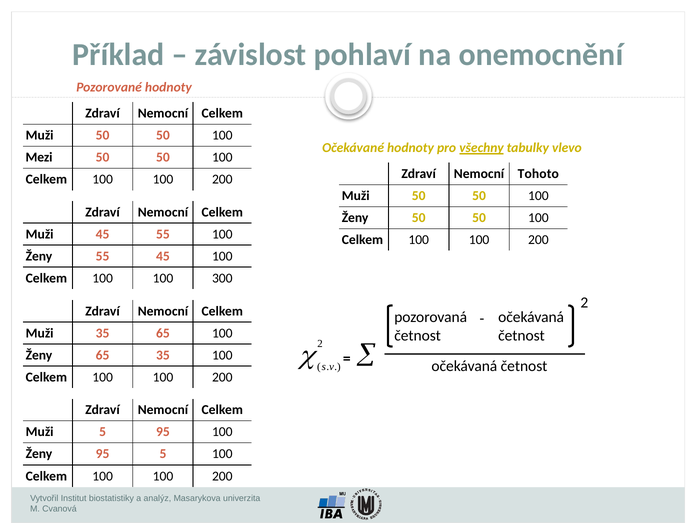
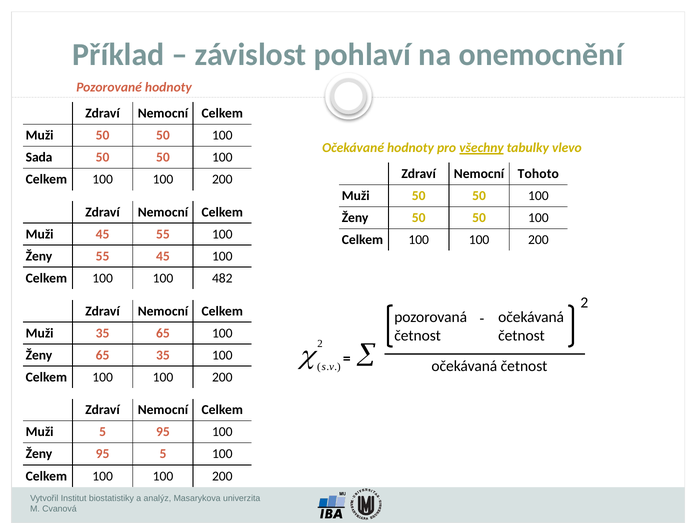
Mezi: Mezi -> Sada
300: 300 -> 482
